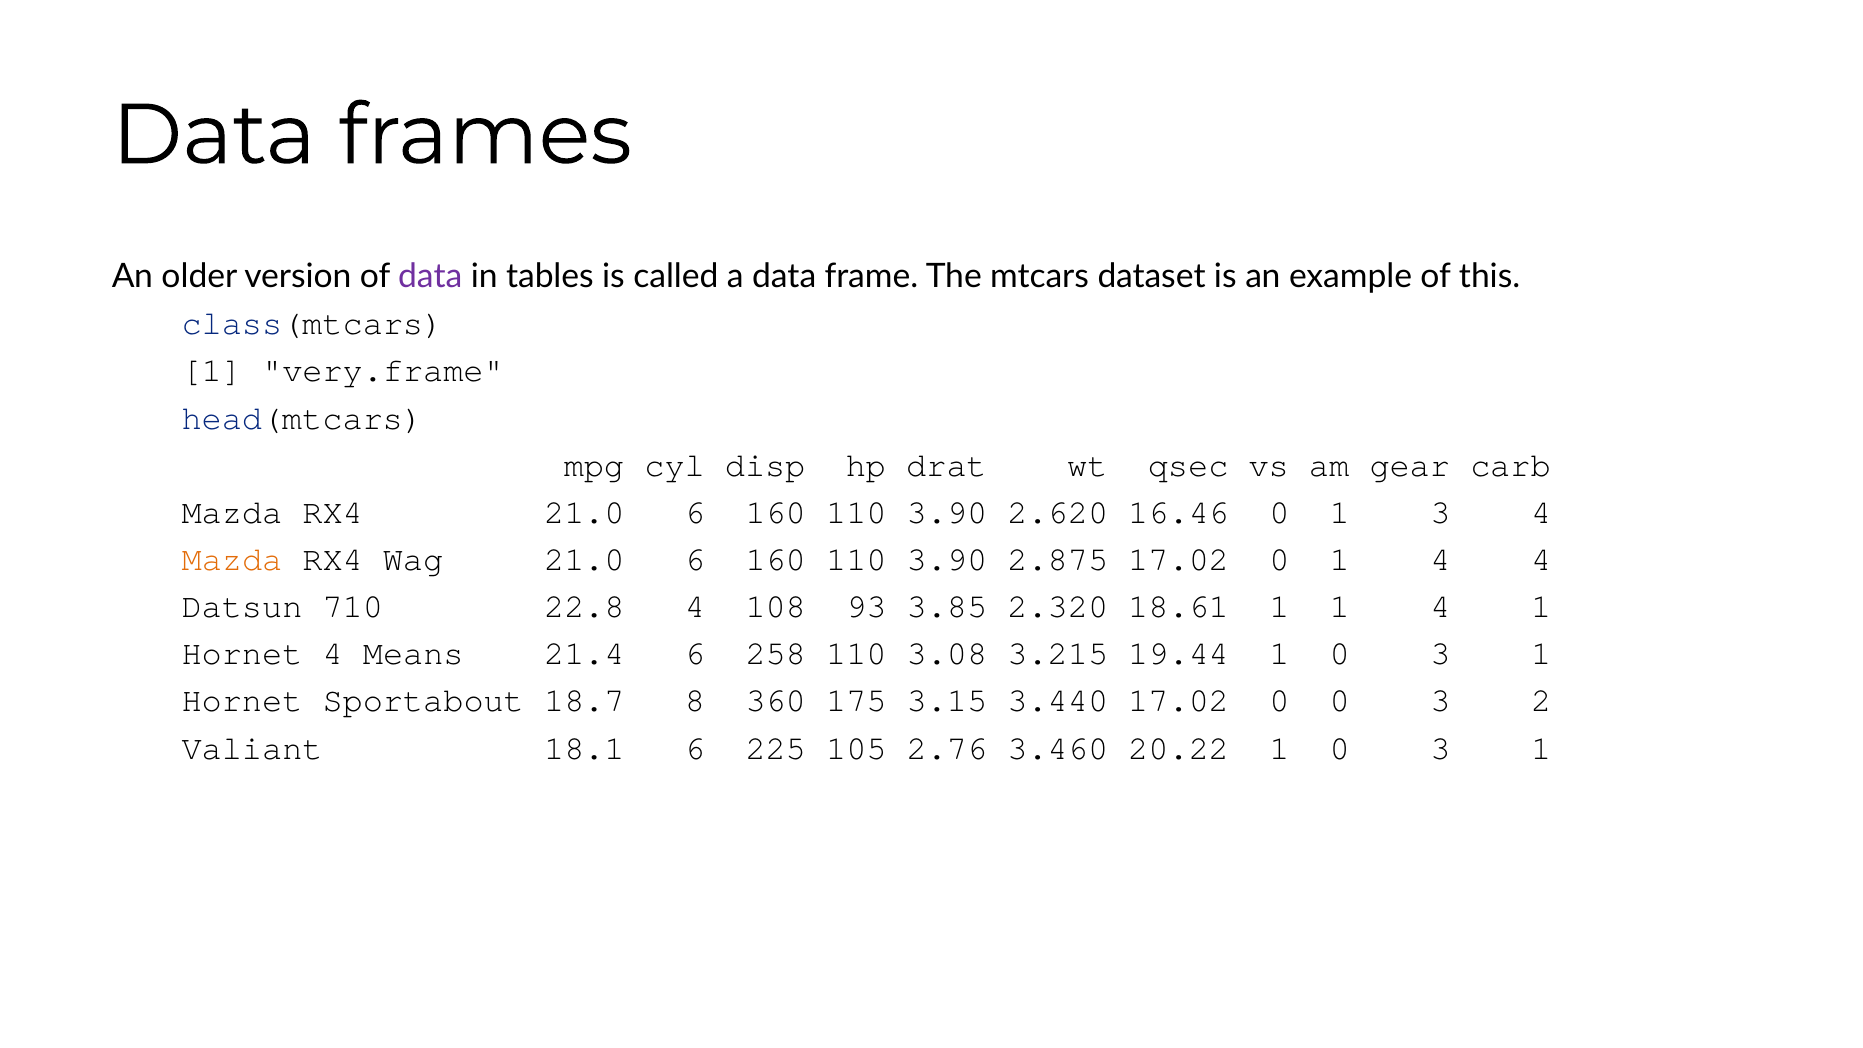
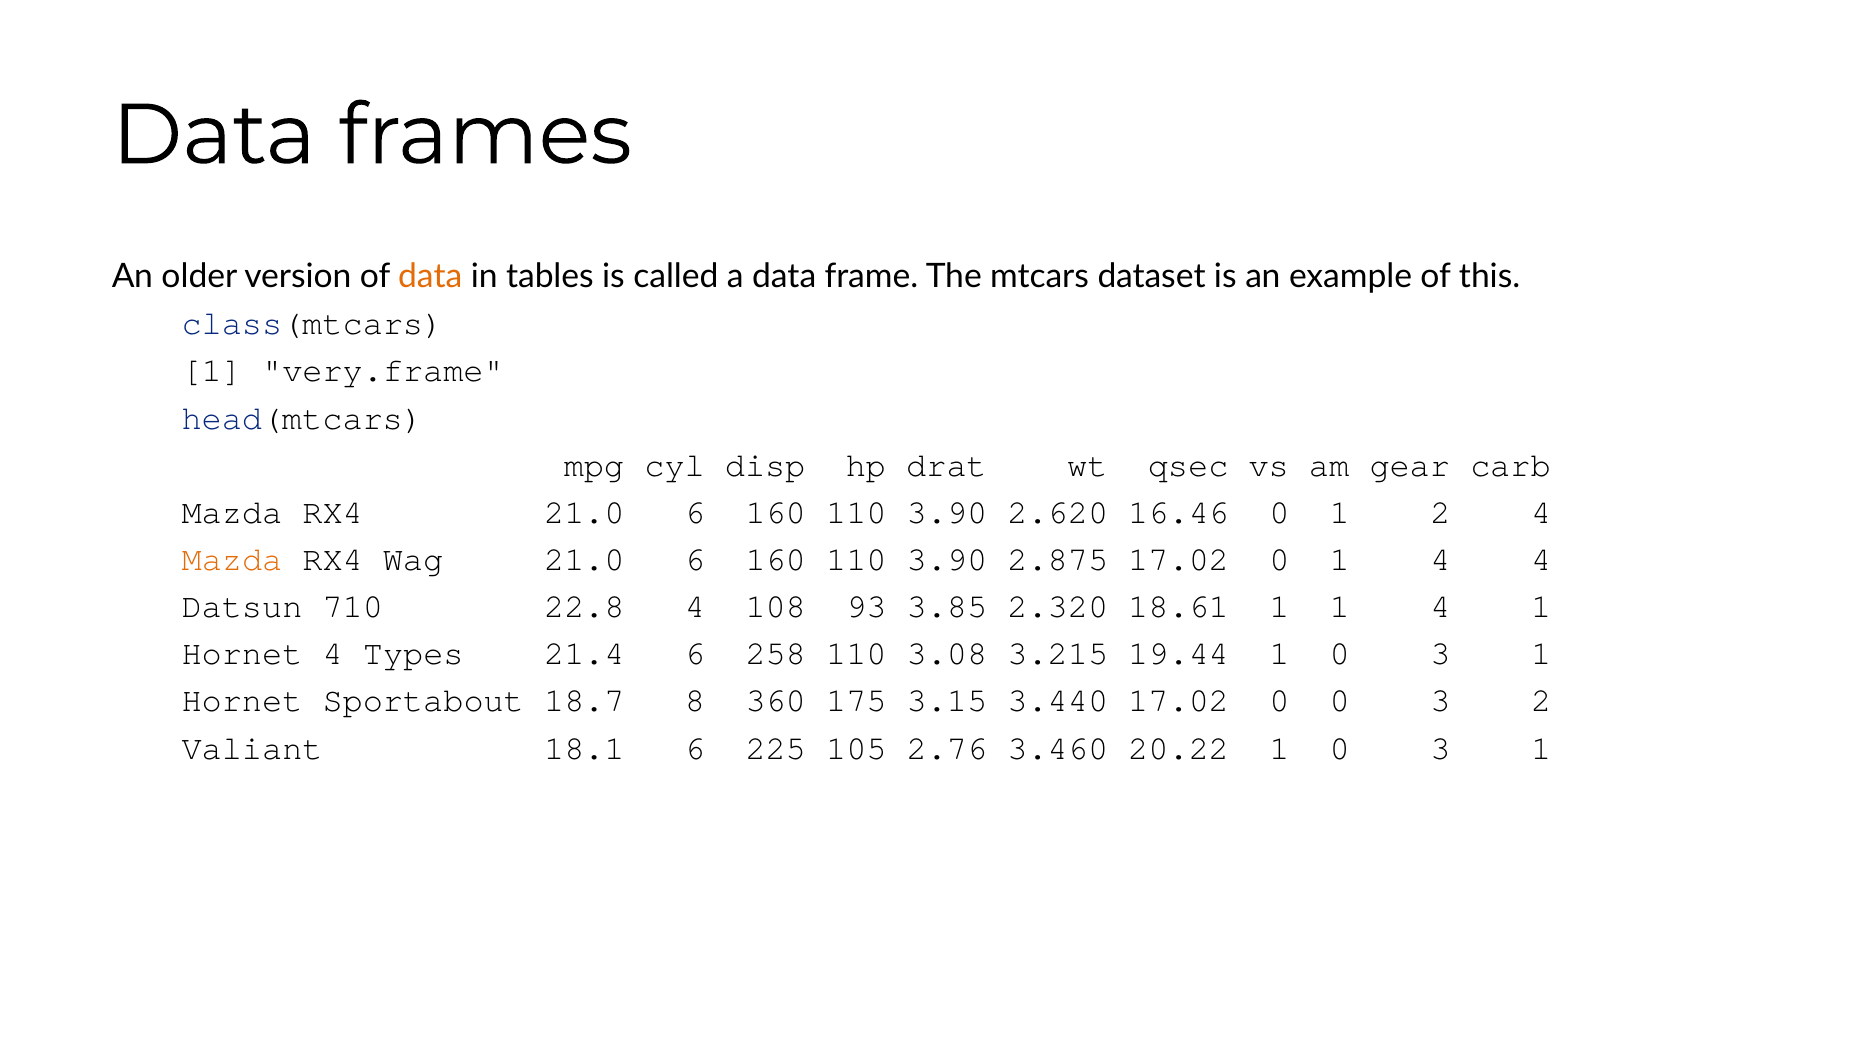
data at (430, 276) colour: purple -> orange
1 3: 3 -> 2
Means: Means -> Types
